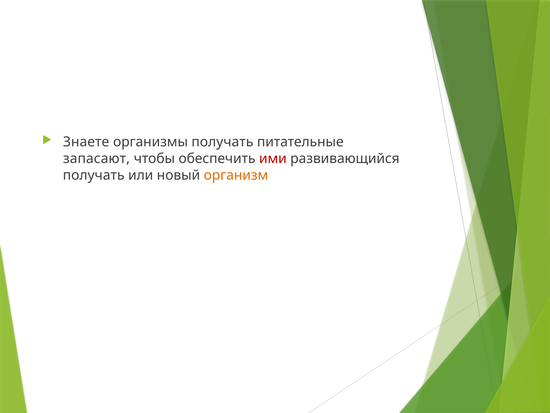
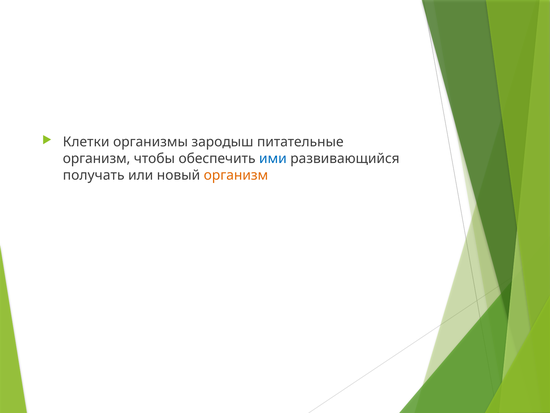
Знаете: Знаете -> Клетки
организмы получать: получать -> зародыш
запасают at (96, 158): запасают -> организм
ими colour: red -> blue
